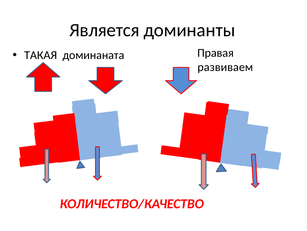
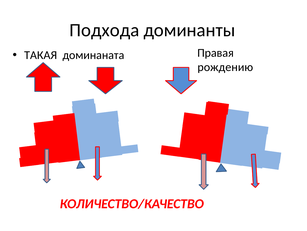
Является: Является -> Подхода
развиваем: развиваем -> рождению
